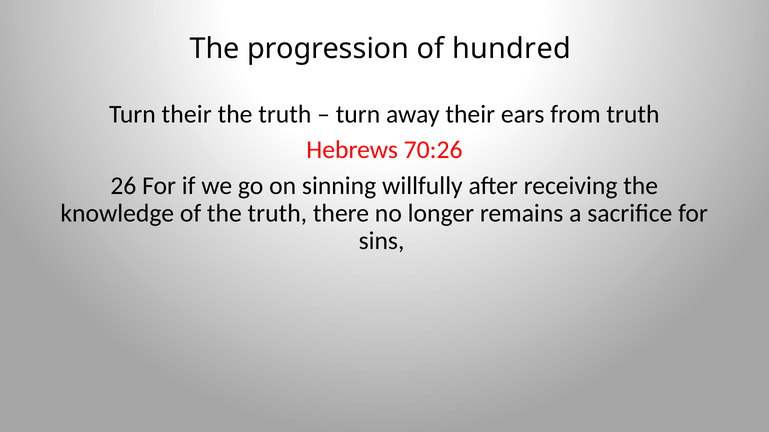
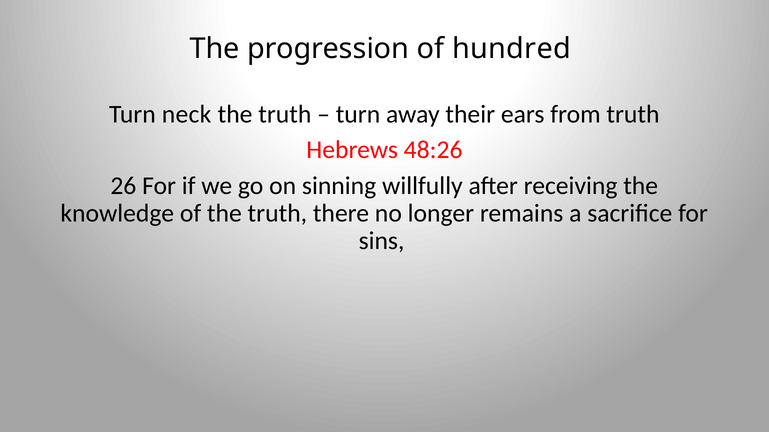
Turn their: their -> neck
70:26: 70:26 -> 48:26
